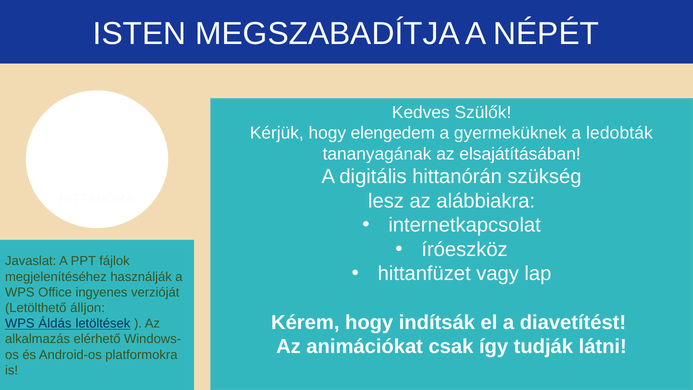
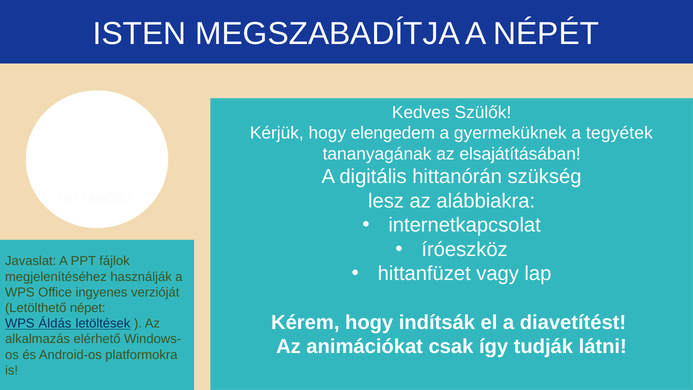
ledobták: ledobták -> tegyétek
álljon: álljon -> népet
